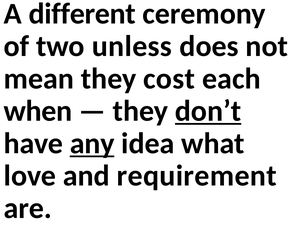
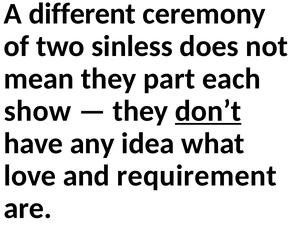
unless: unless -> sinless
cost: cost -> part
when: when -> show
any underline: present -> none
